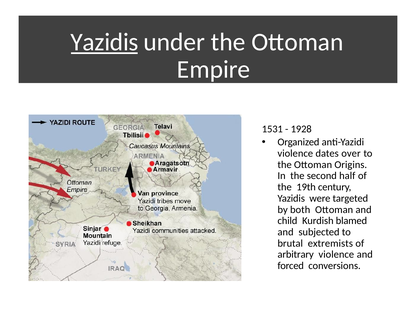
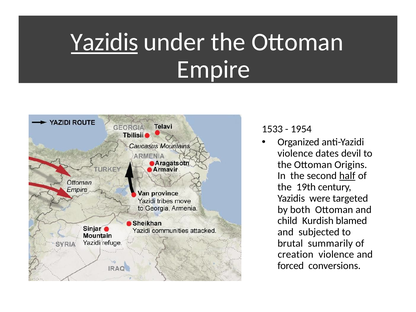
1531: 1531 -> 1533
1928: 1928 -> 1954
over: over -> devil
half underline: none -> present
extremists: extremists -> summarily
arbitrary: arbitrary -> creation
